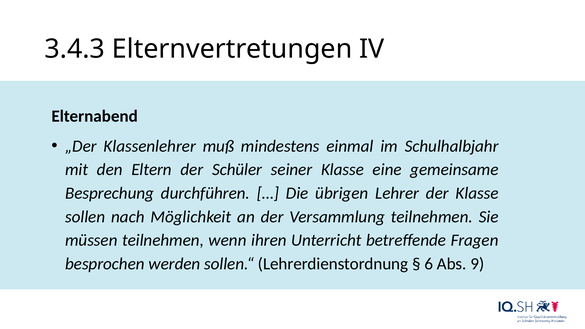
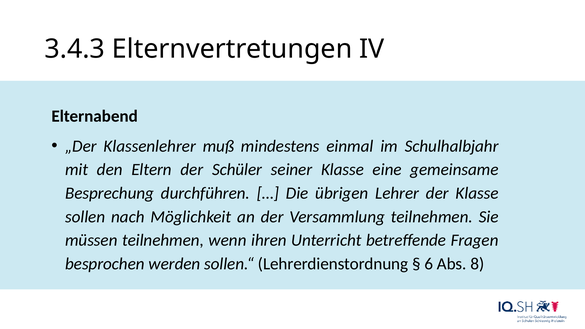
9: 9 -> 8
